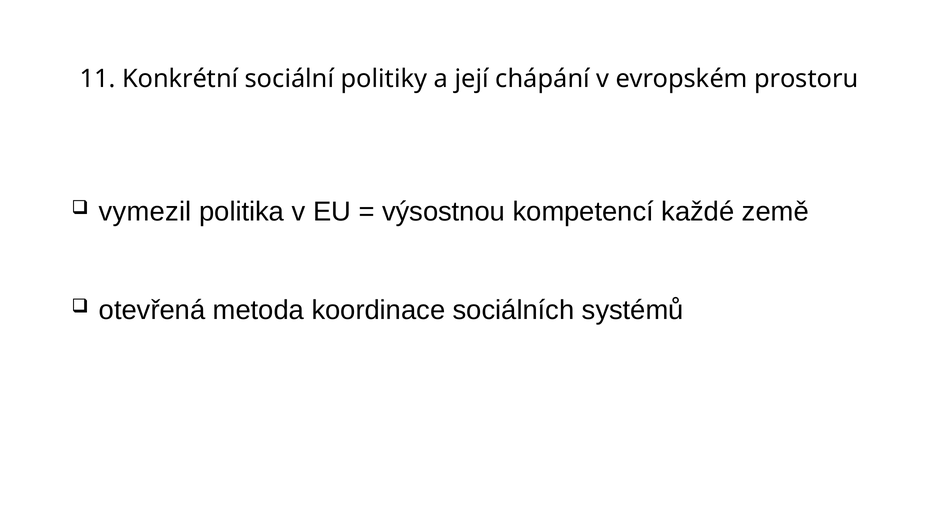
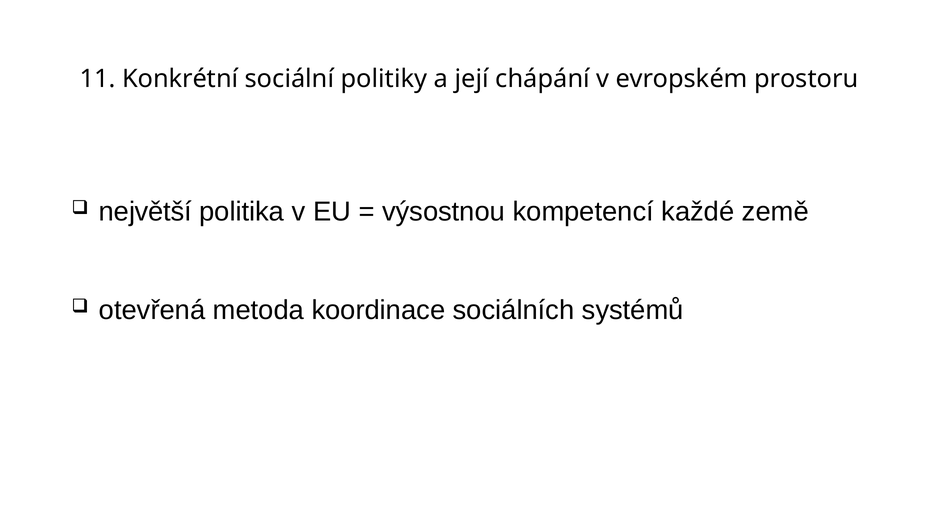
vymezil: vymezil -> největší
